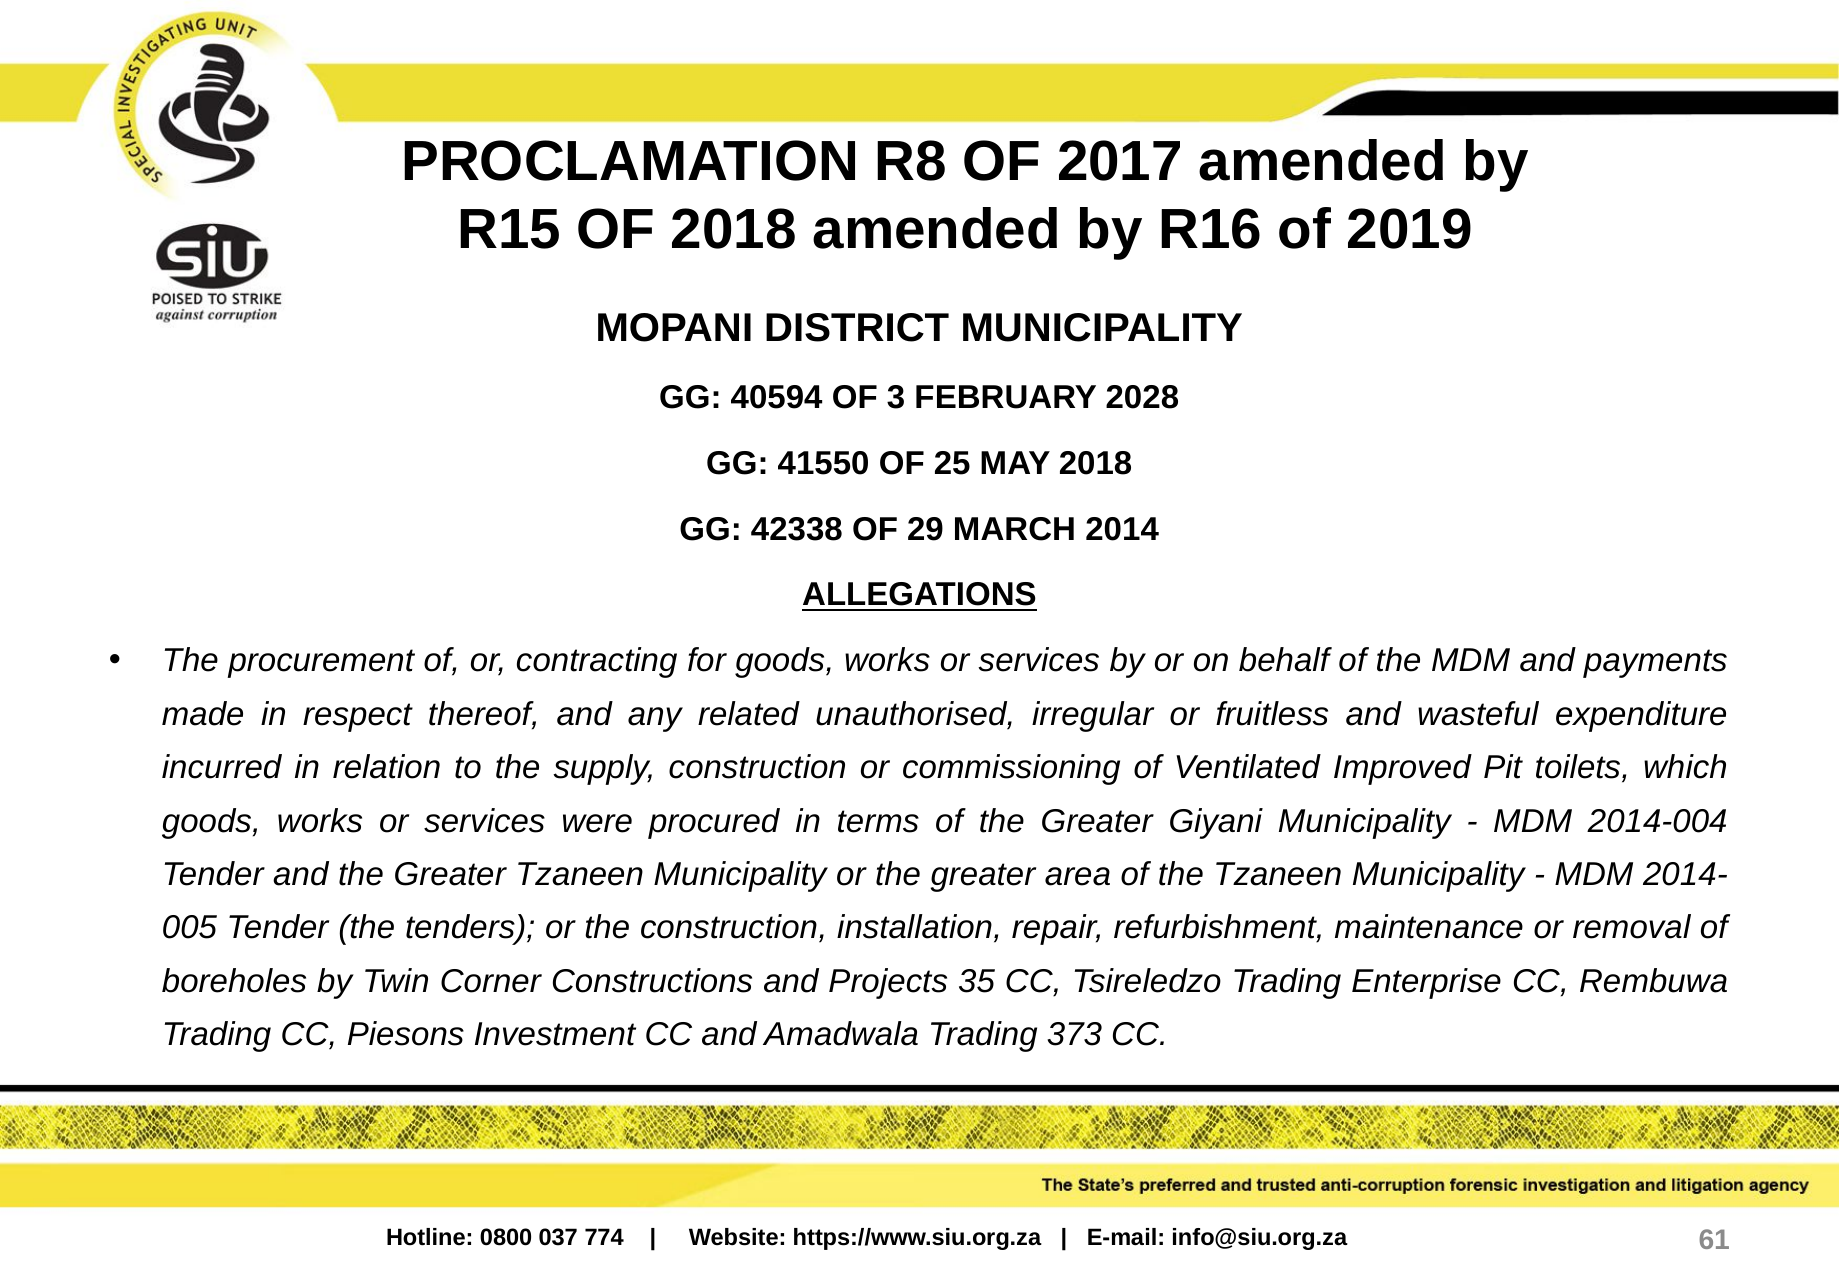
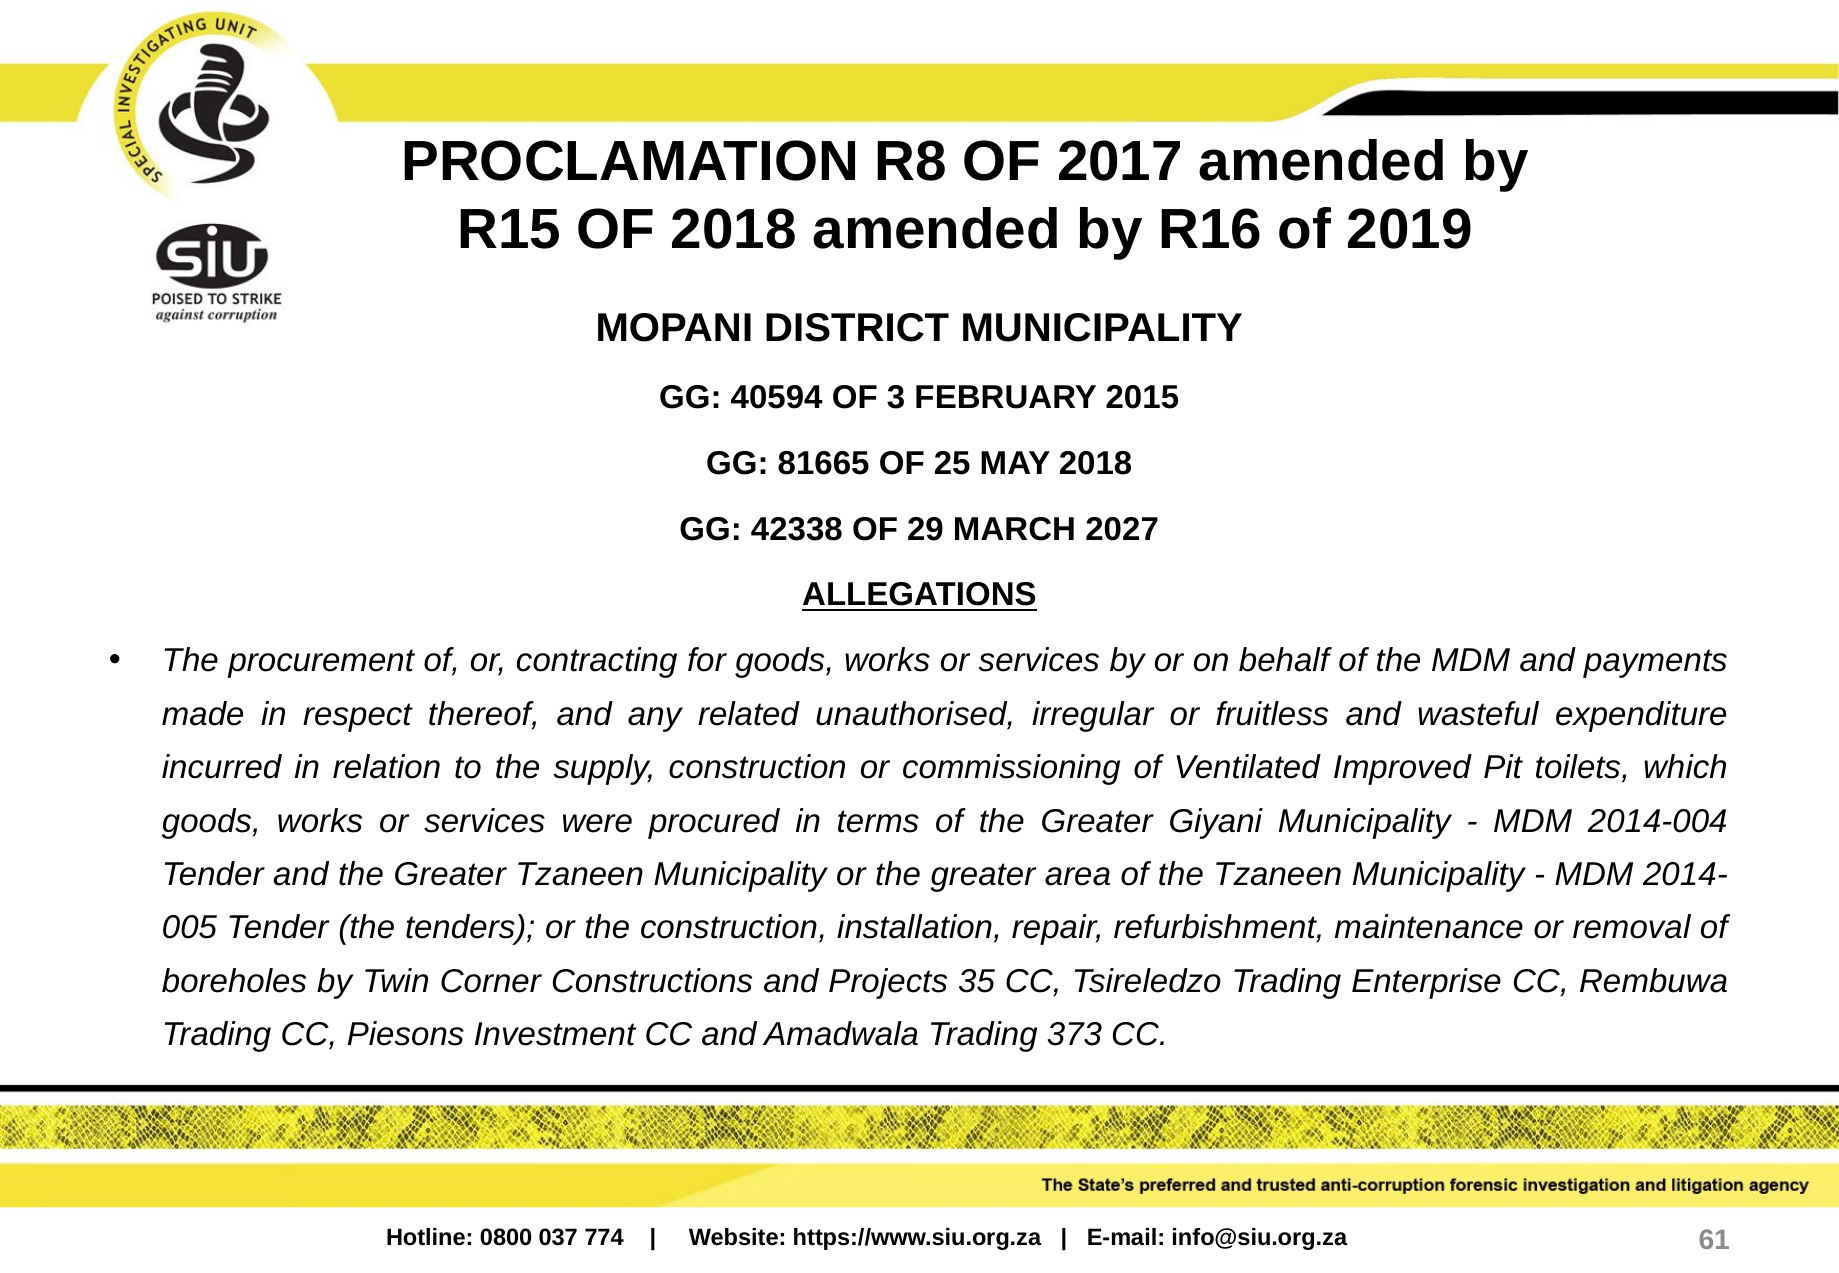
2028: 2028 -> 2015
41550: 41550 -> 81665
2014: 2014 -> 2027
